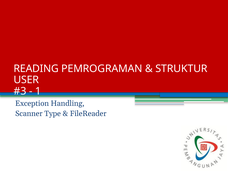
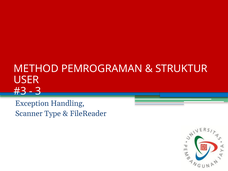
READING: READING -> METHOD
1: 1 -> 3
